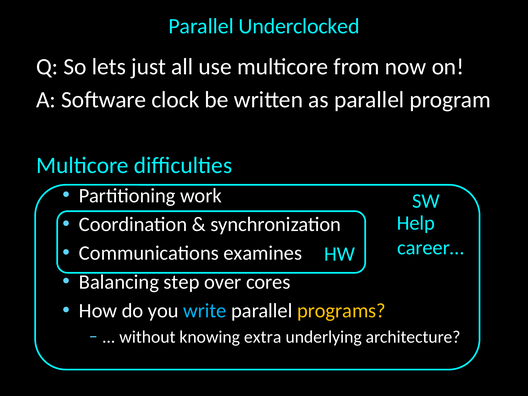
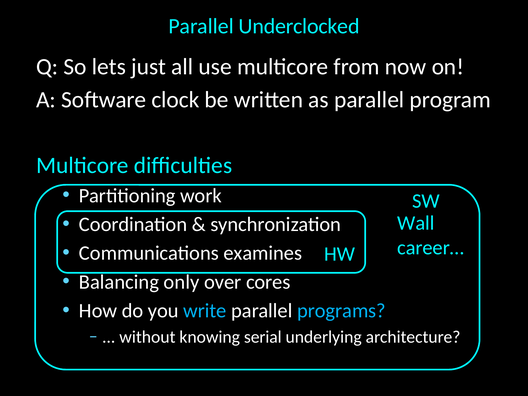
Help: Help -> Wall
step: step -> only
programs colour: yellow -> light blue
extra: extra -> serial
